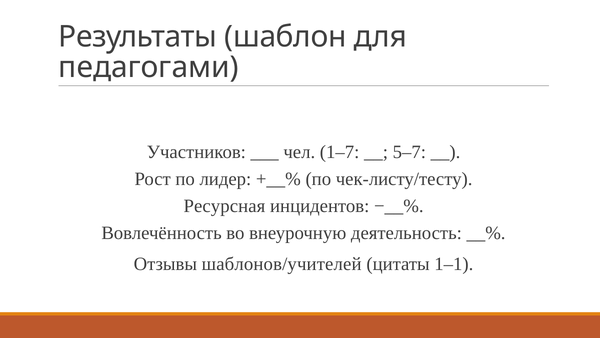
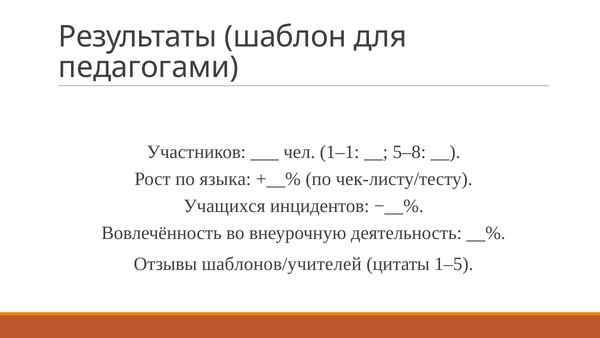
1–7: 1–7 -> 1–1
5–7: 5–7 -> 5–8
лидер: лидер -> языка
Ресурсная: Ресурсная -> Учащихся
1–1: 1–1 -> 1–5
